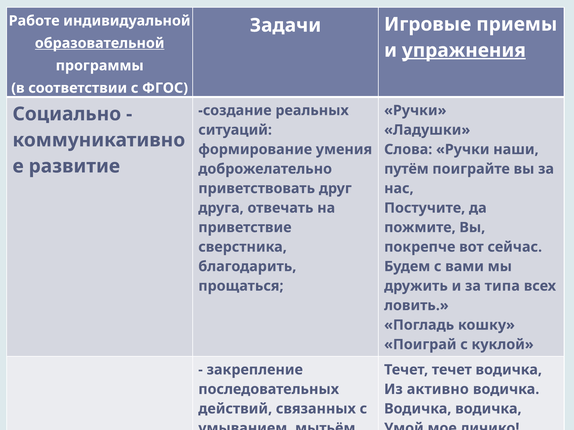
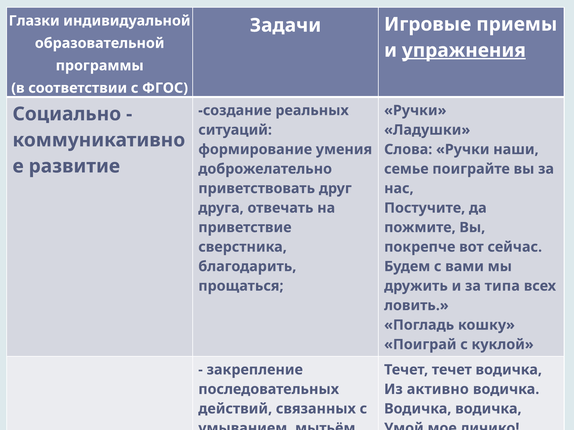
Работе at (34, 21): Работе -> Глазки
образовательной underline: present -> none
путём: путём -> семье
